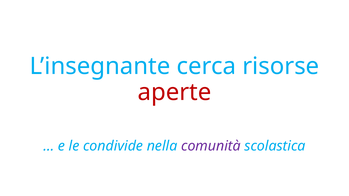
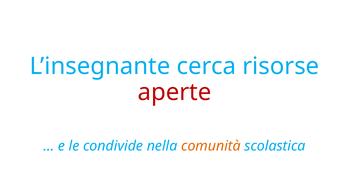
comunità colour: purple -> orange
